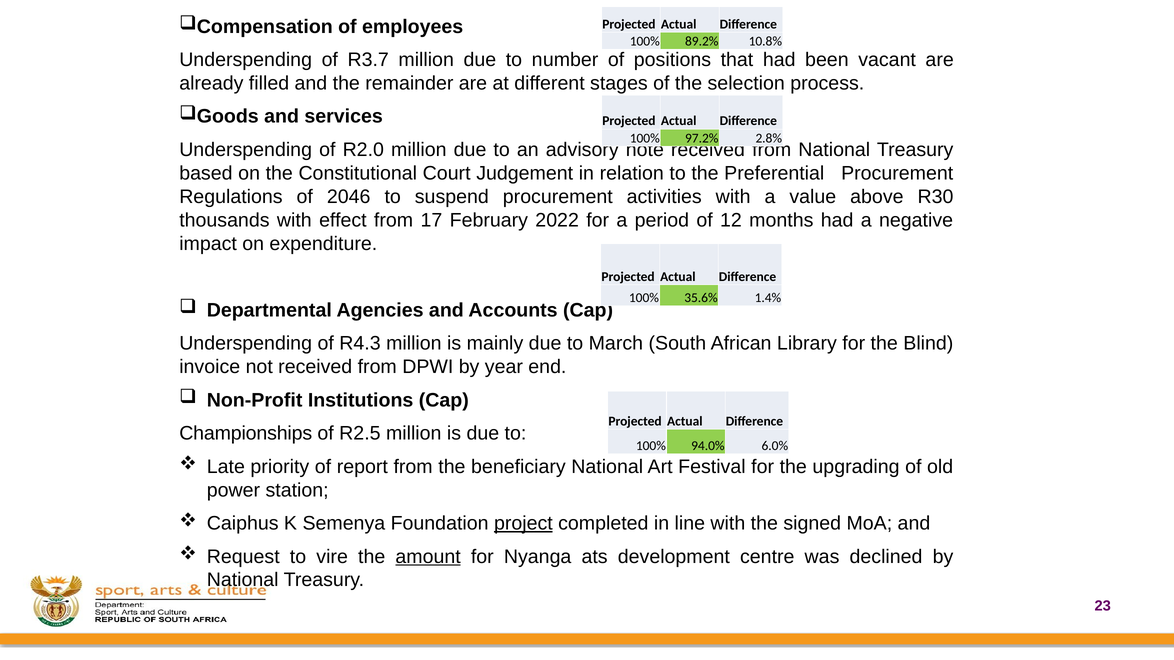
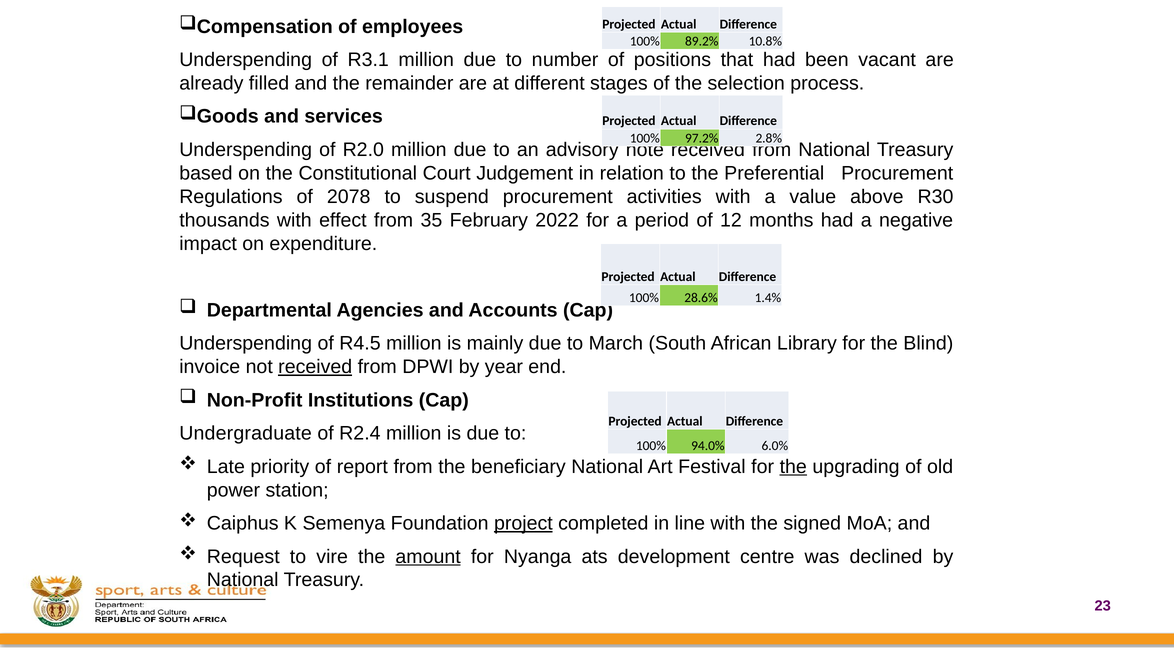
R3.7: R3.7 -> R3.1
2046: 2046 -> 2078
17: 17 -> 35
35.6%: 35.6% -> 28.6%
R4.3: R4.3 -> R4.5
received at (315, 367) underline: none -> present
Championships: Championships -> Undergraduate
R2.5: R2.5 -> R2.4
the at (793, 467) underline: none -> present
